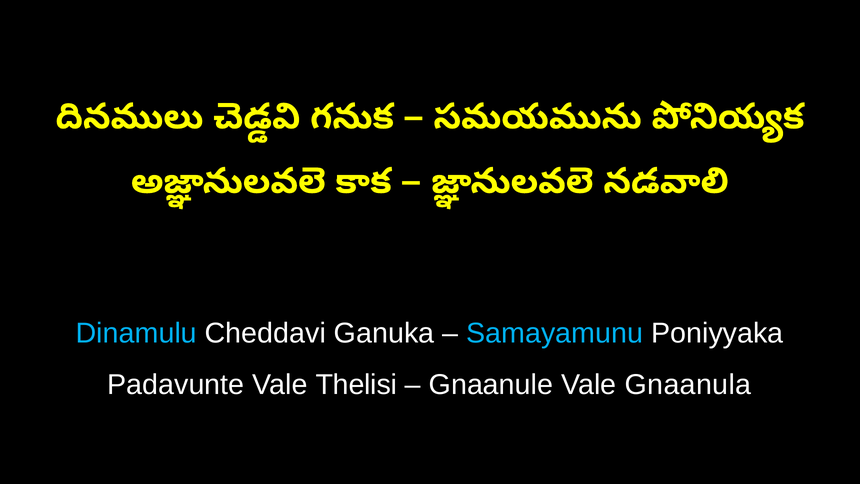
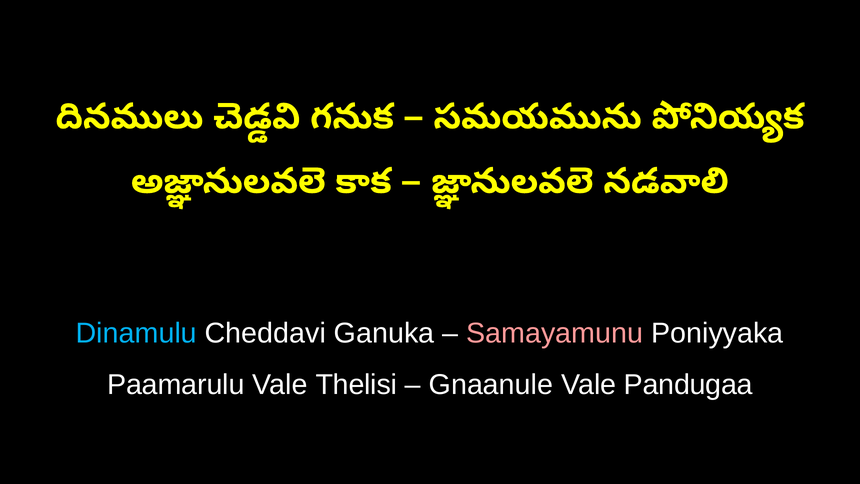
Samayamunu colour: light blue -> pink
Padavunte: Padavunte -> Paamarulu
Gnaanula: Gnaanula -> Pandugaa
